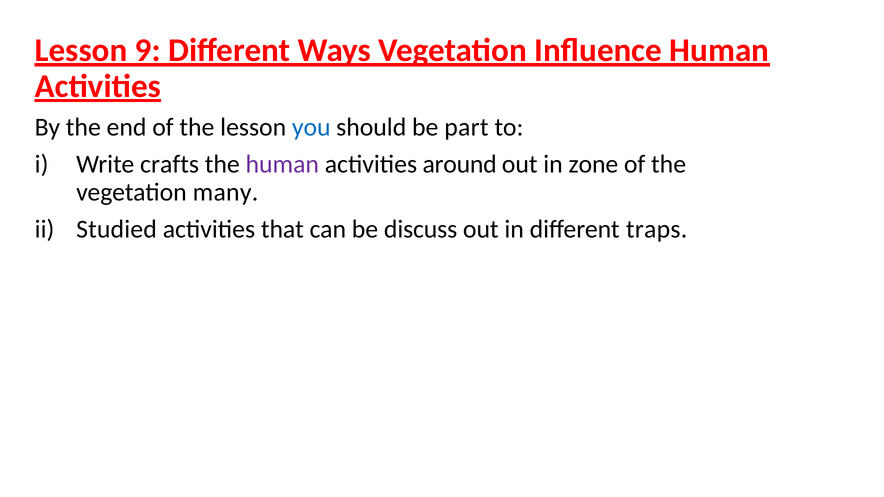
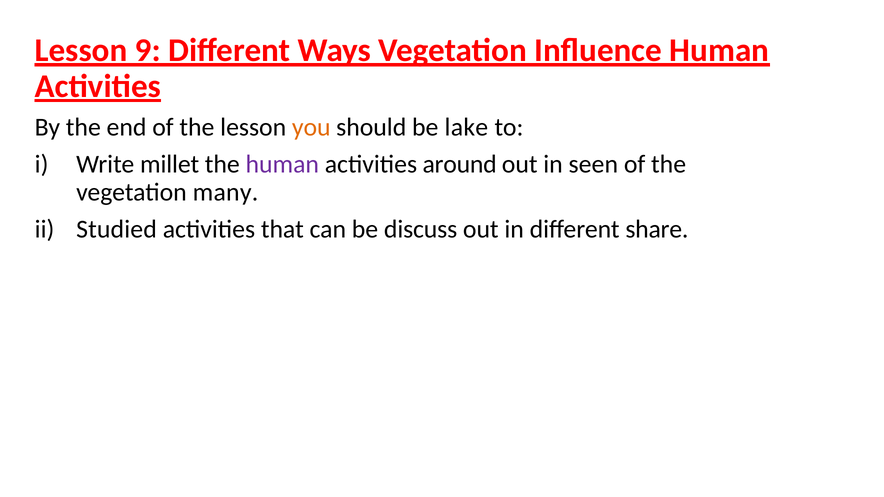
you colour: blue -> orange
part: part -> lake
crafts: crafts -> millet
zone: zone -> seen
traps: traps -> share
